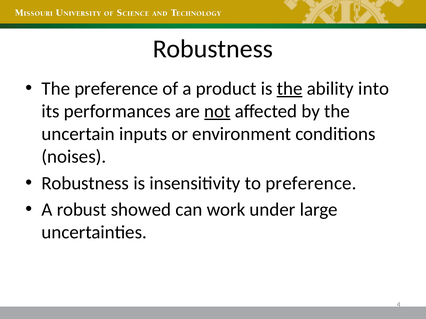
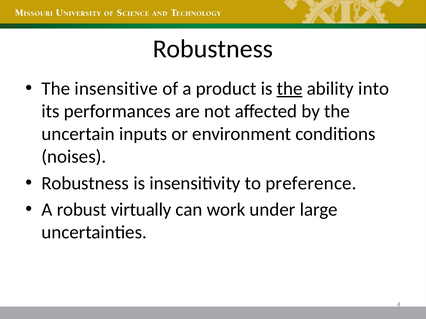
The preference: preference -> insensitive
not underline: present -> none
showed: showed -> virtually
